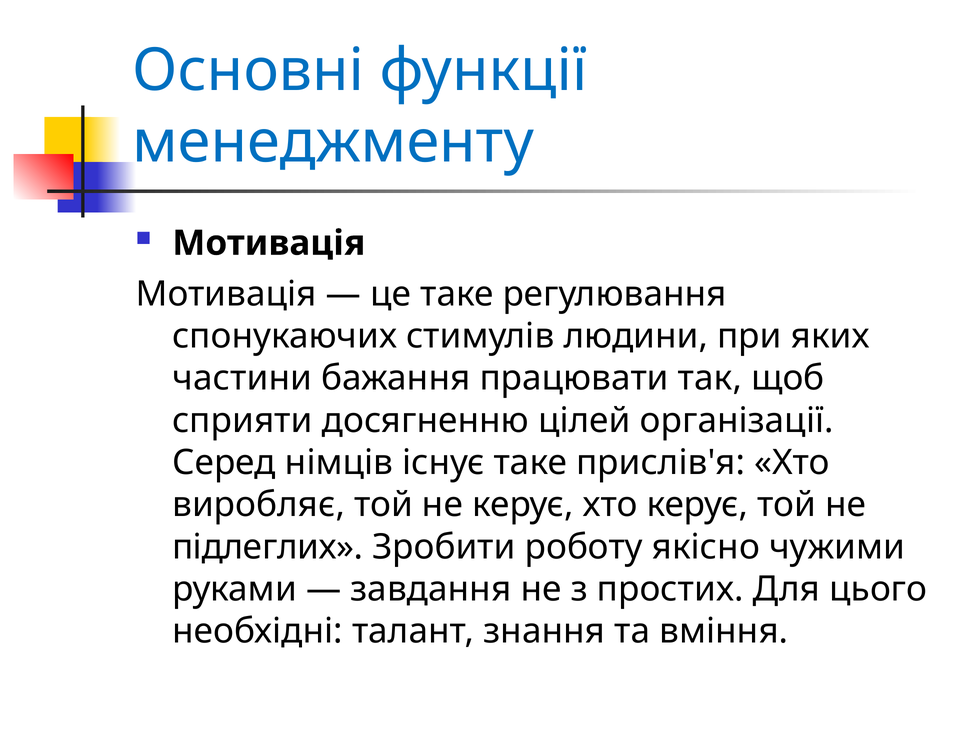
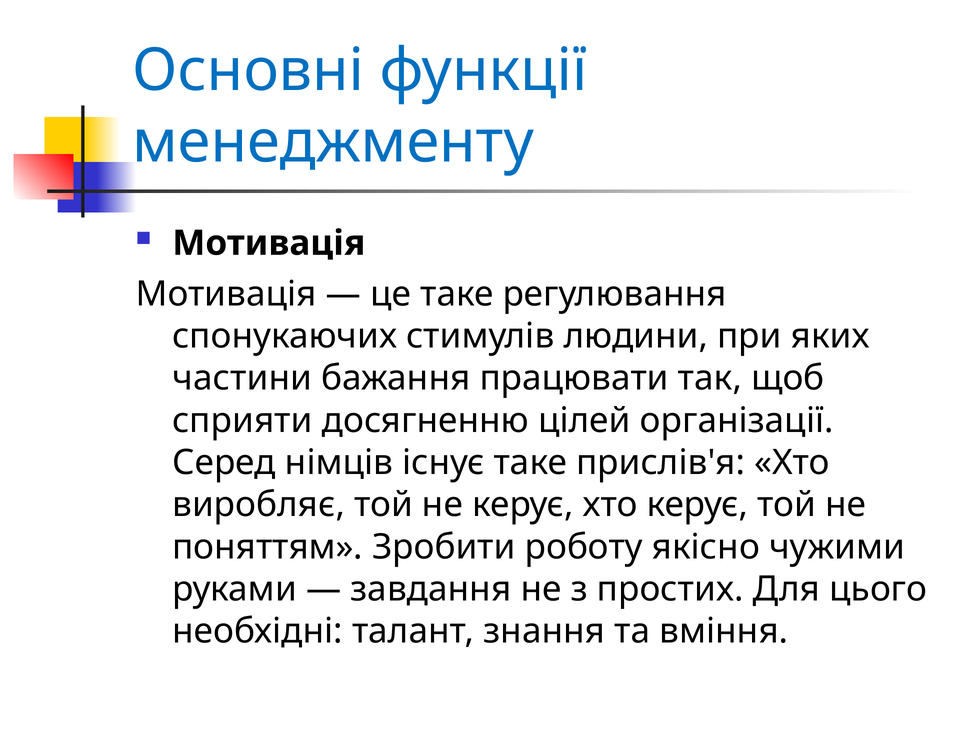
підлеглих: підлеглих -> поняттям
